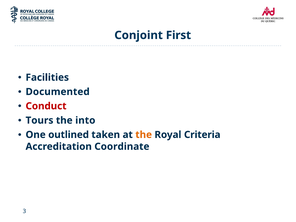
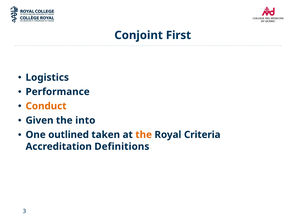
Facilities: Facilities -> Logistics
Documented: Documented -> Performance
Conduct colour: red -> orange
Tours: Tours -> Given
Coordinate: Coordinate -> Definitions
